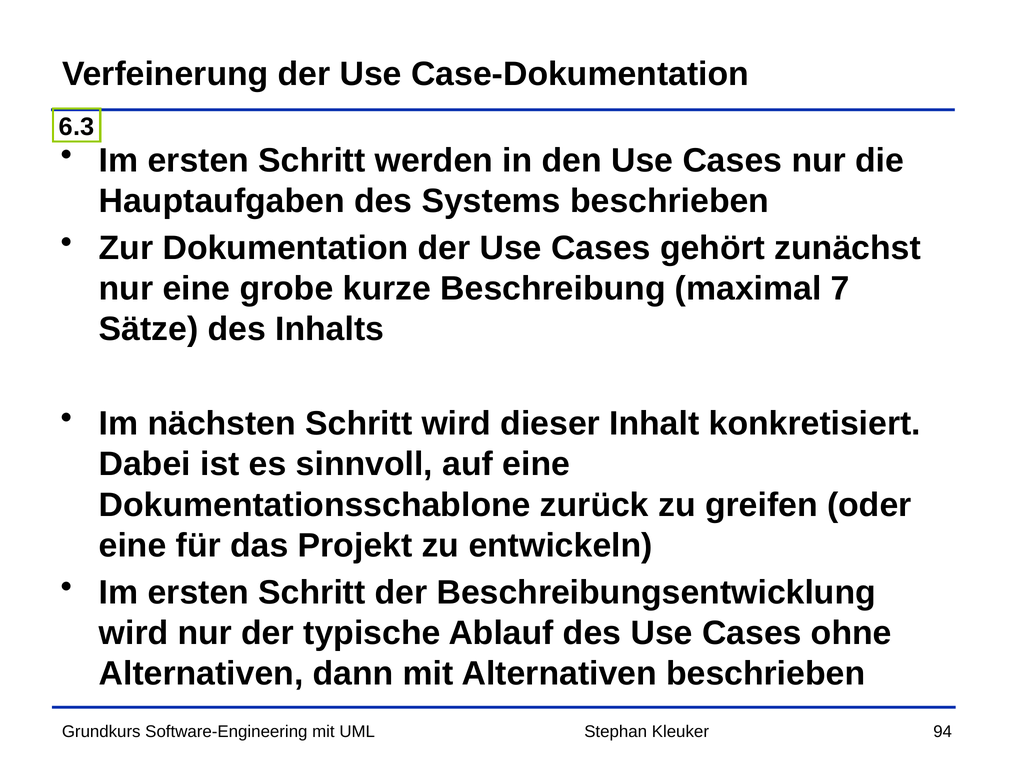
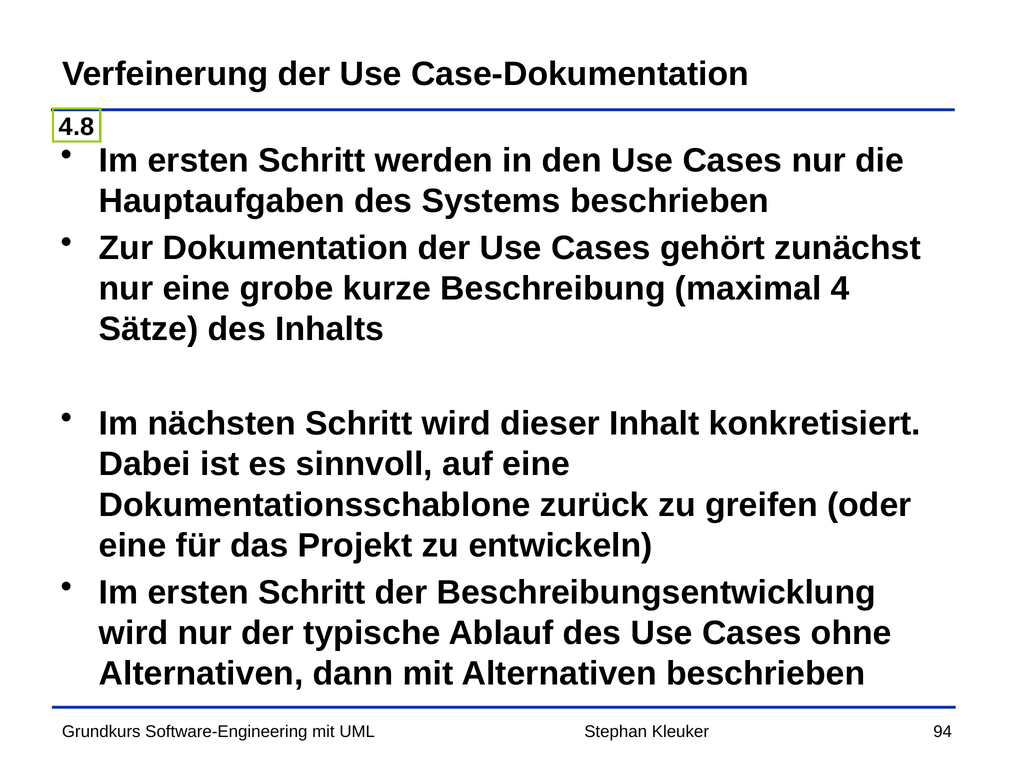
6.3: 6.3 -> 4.8
7: 7 -> 4
